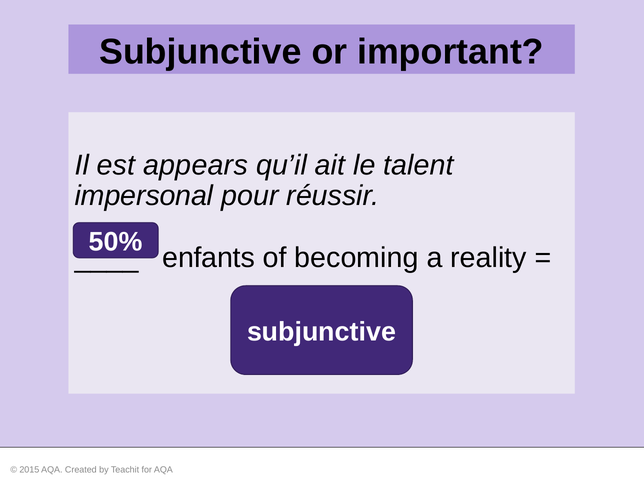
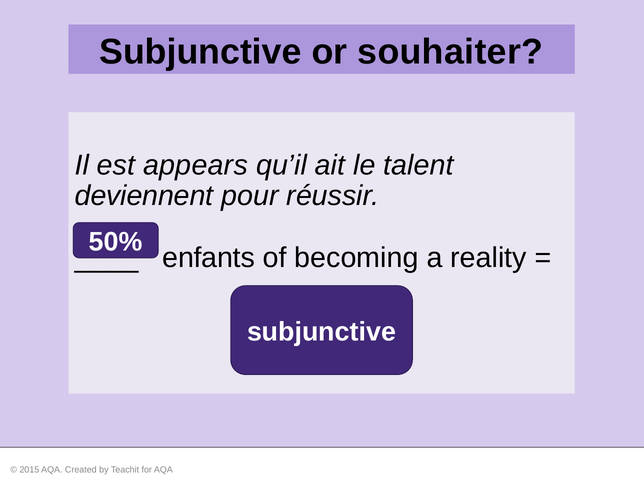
important: important -> souhaiter
impersonal: impersonal -> deviennent
